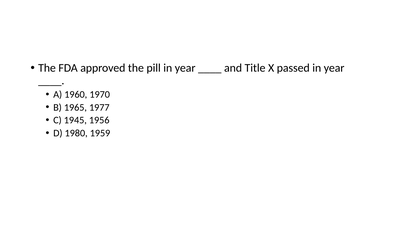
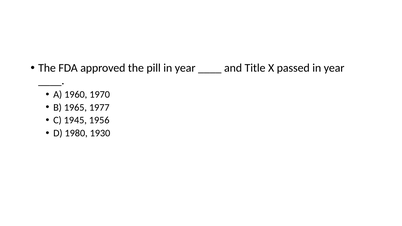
1959: 1959 -> 1930
